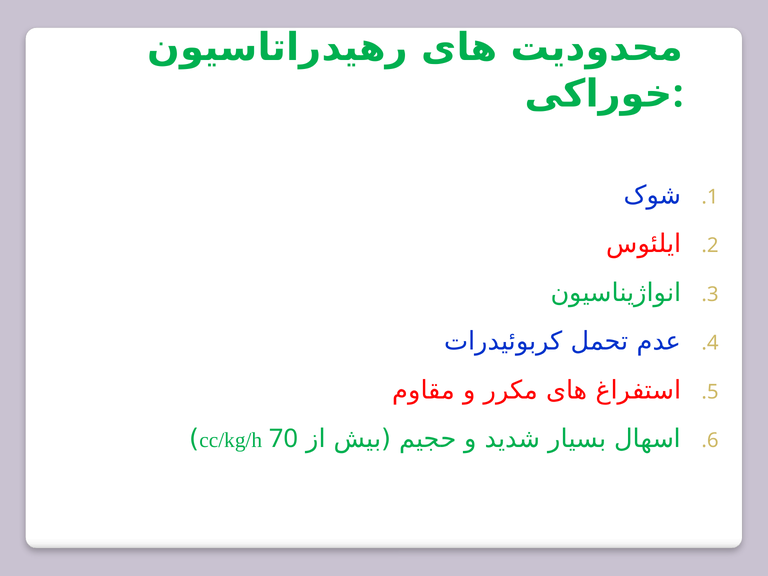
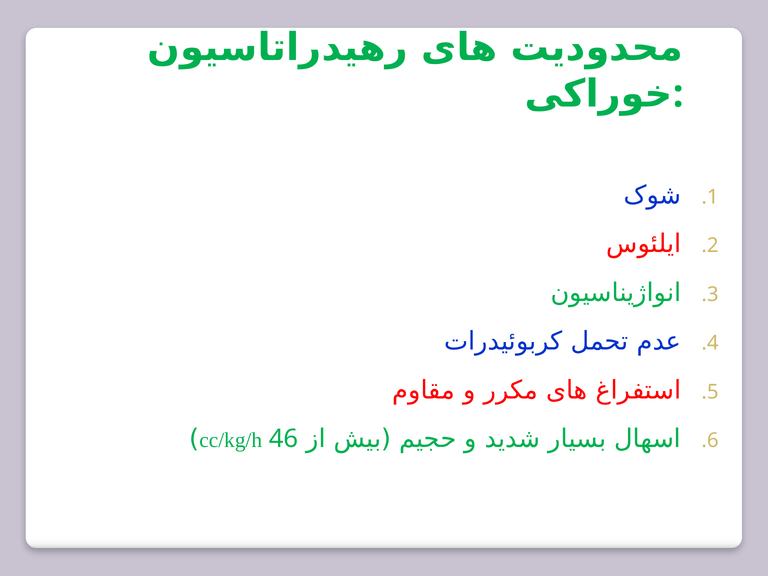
70: 70 -> 46
